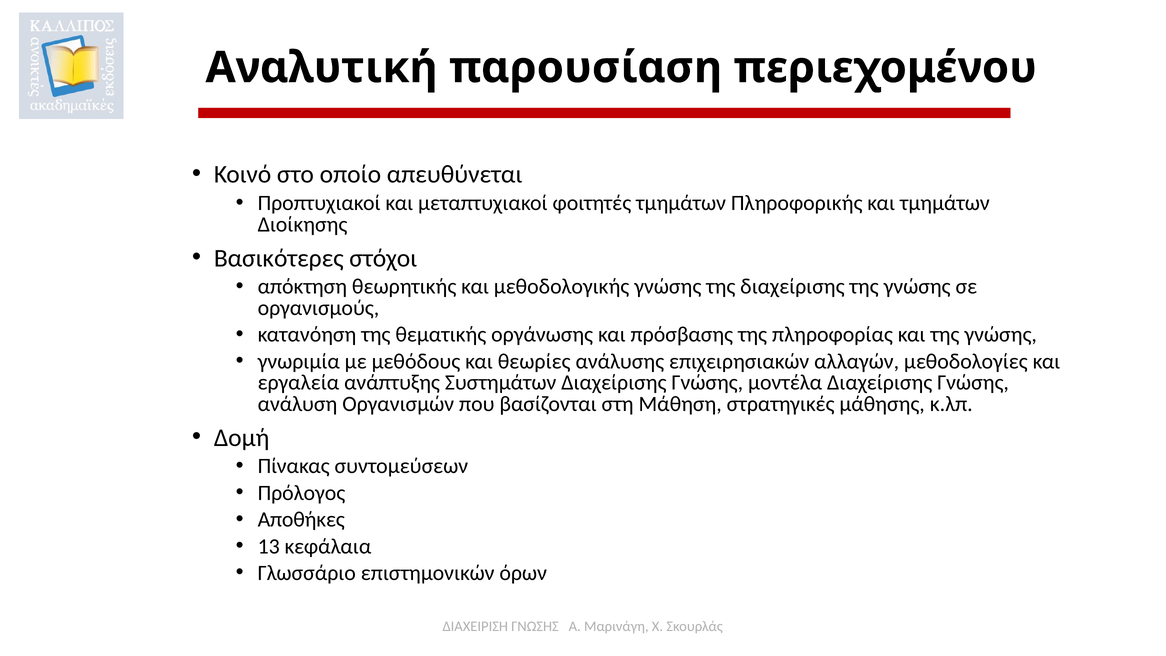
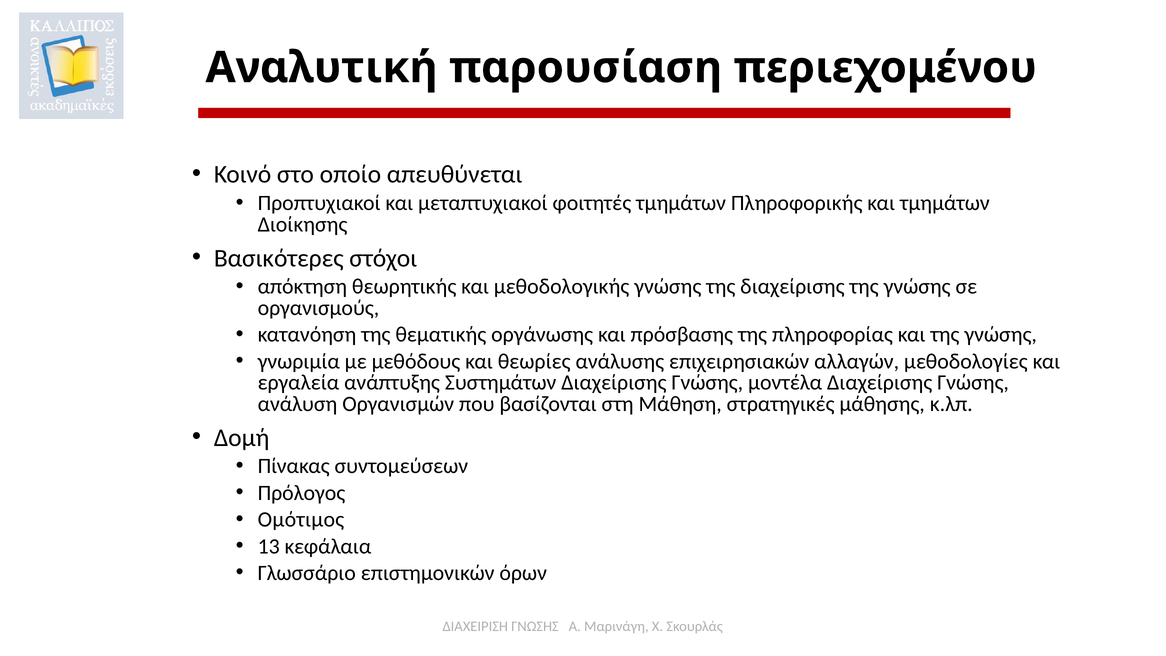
Αποθήκες: Αποθήκες -> Ομότιμος
